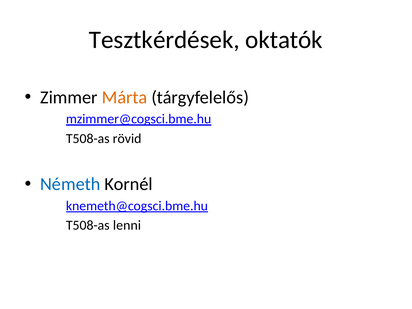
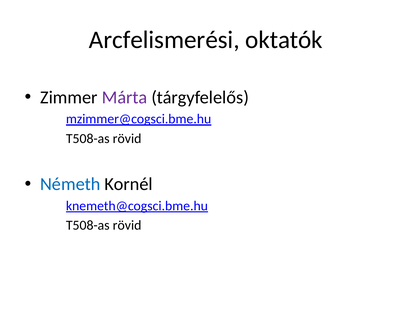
Tesztkérdések: Tesztkérdések -> Arcfelismerési
Márta colour: orange -> purple
lenni at (127, 225): lenni -> rövid
